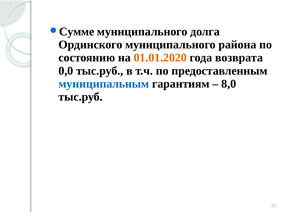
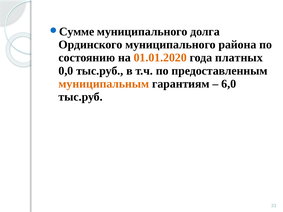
возврата: возврата -> платных
муниципальным colour: blue -> orange
8,0: 8,0 -> 6,0
